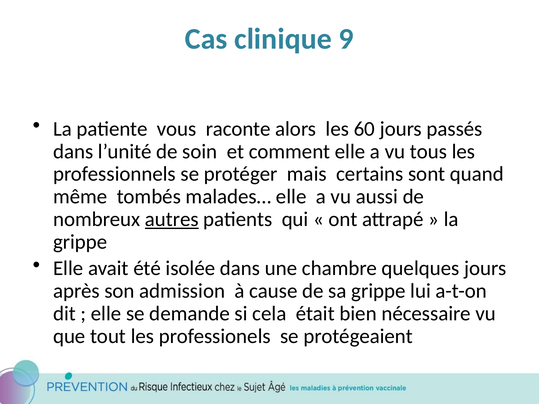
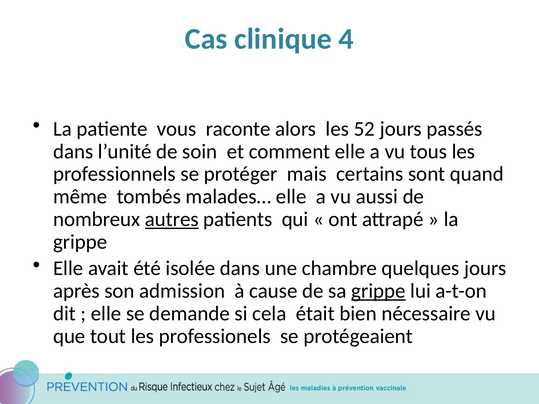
9: 9 -> 4
60: 60 -> 52
grippe at (378, 291) underline: none -> present
